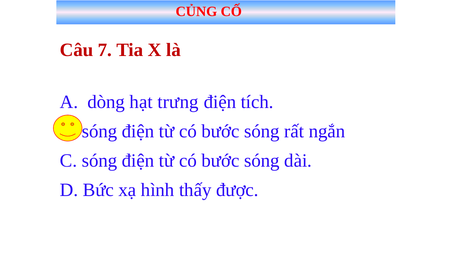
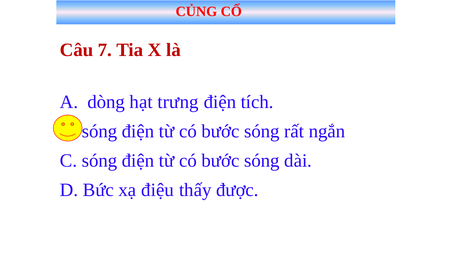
hình: hình -> điệu
